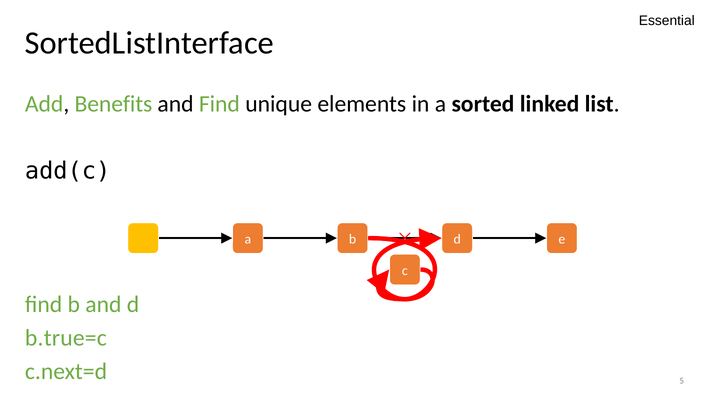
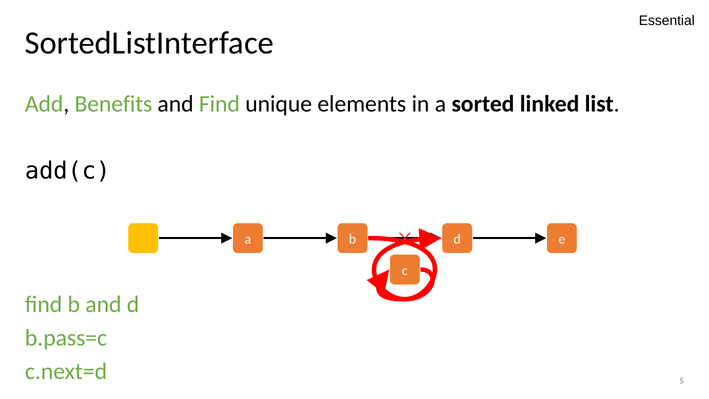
b.true=c: b.true=c -> b.pass=c
